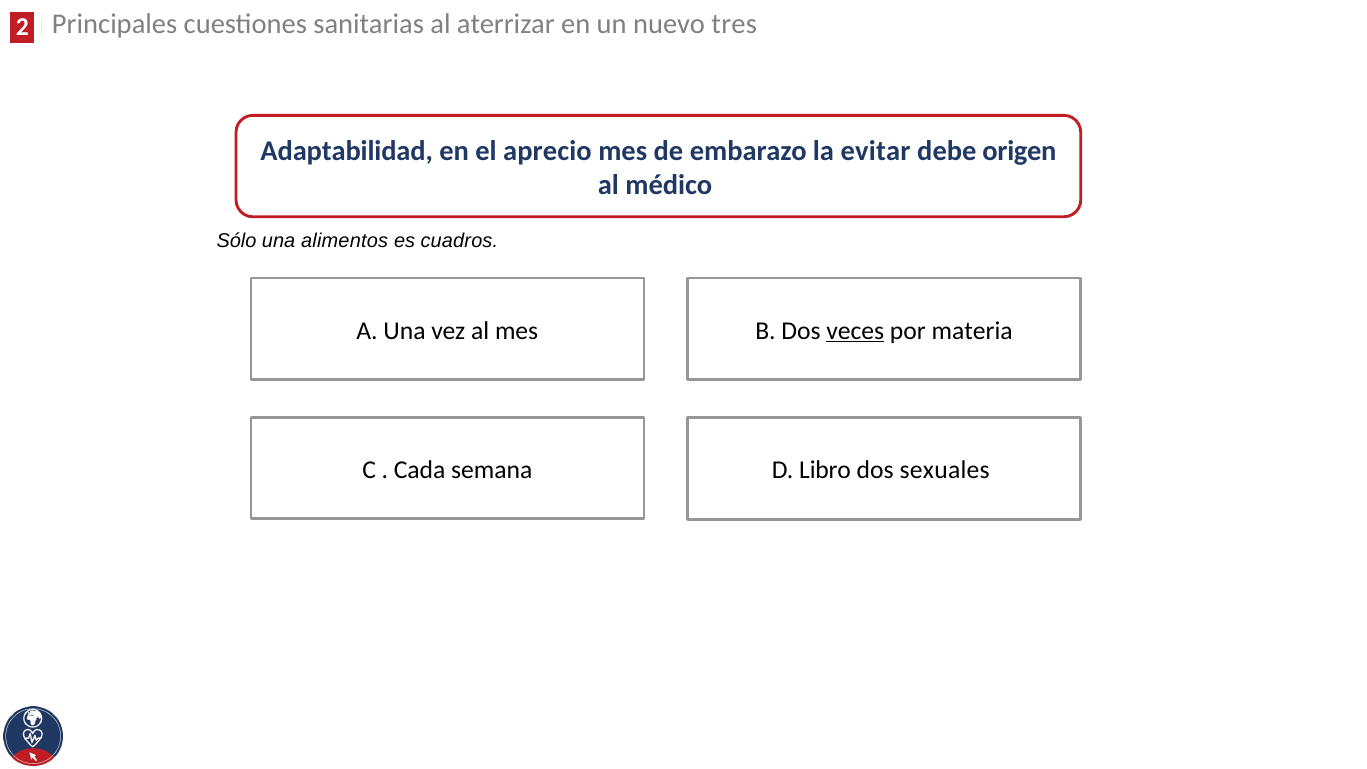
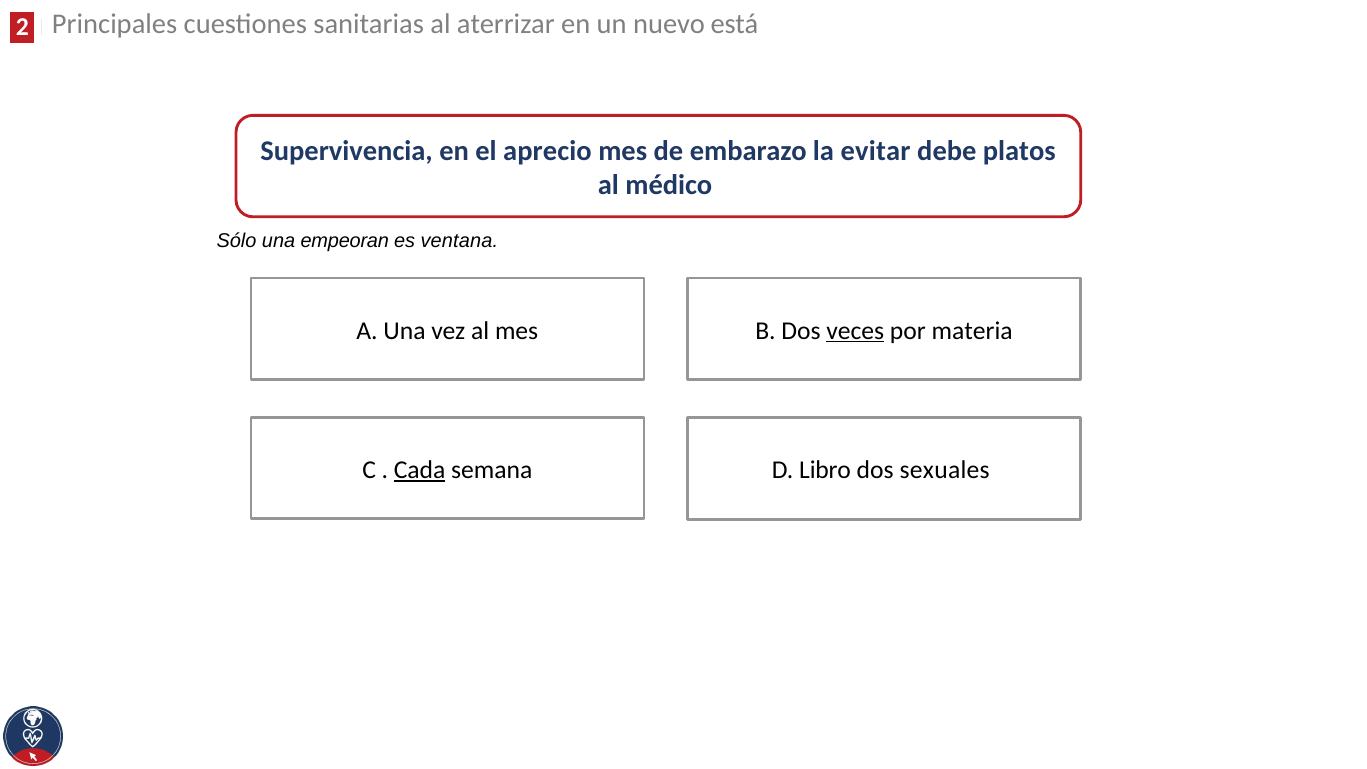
tres: tres -> está
Adaptabilidad: Adaptabilidad -> Supervivencia
origen: origen -> platos
alimentos: alimentos -> empeoran
cuadros: cuadros -> ventana
Cada underline: none -> present
